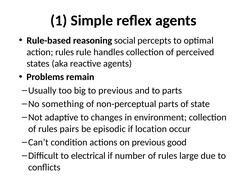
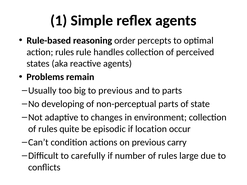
social: social -> order
something: something -> developing
pairs: pairs -> quite
good: good -> carry
electrical: electrical -> carefully
